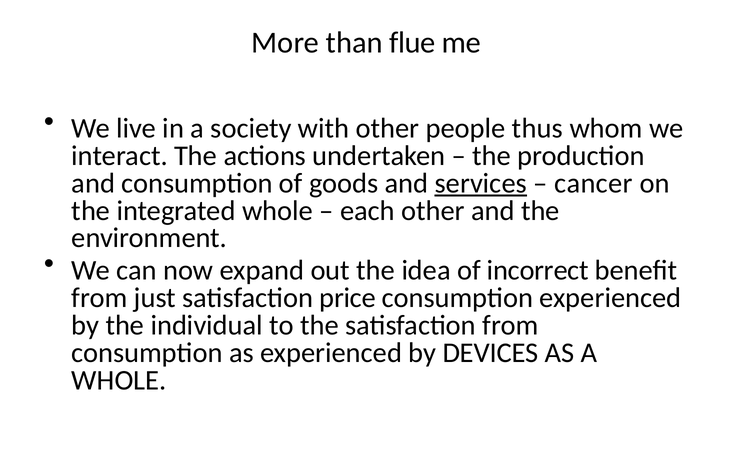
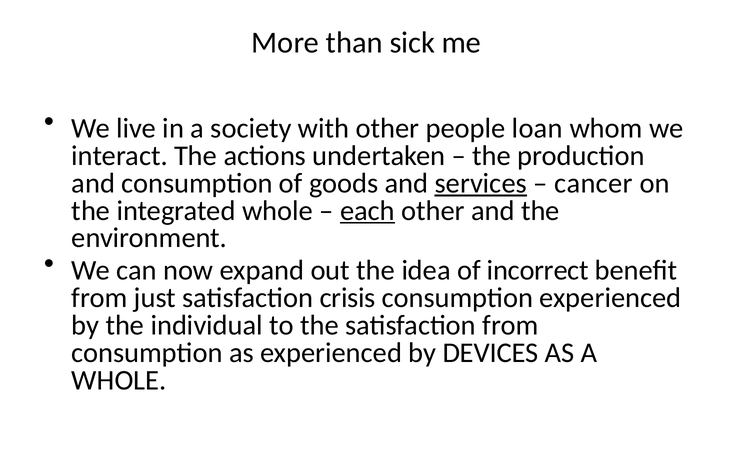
flue: flue -> sick
thus: thus -> loan
each underline: none -> present
price: price -> crisis
